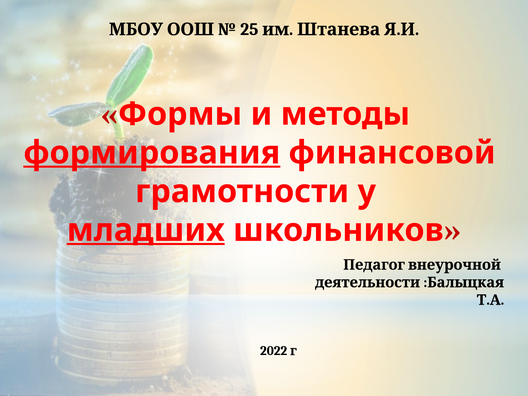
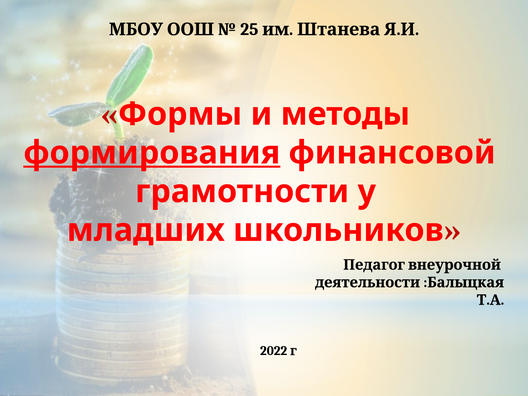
младших underline: present -> none
